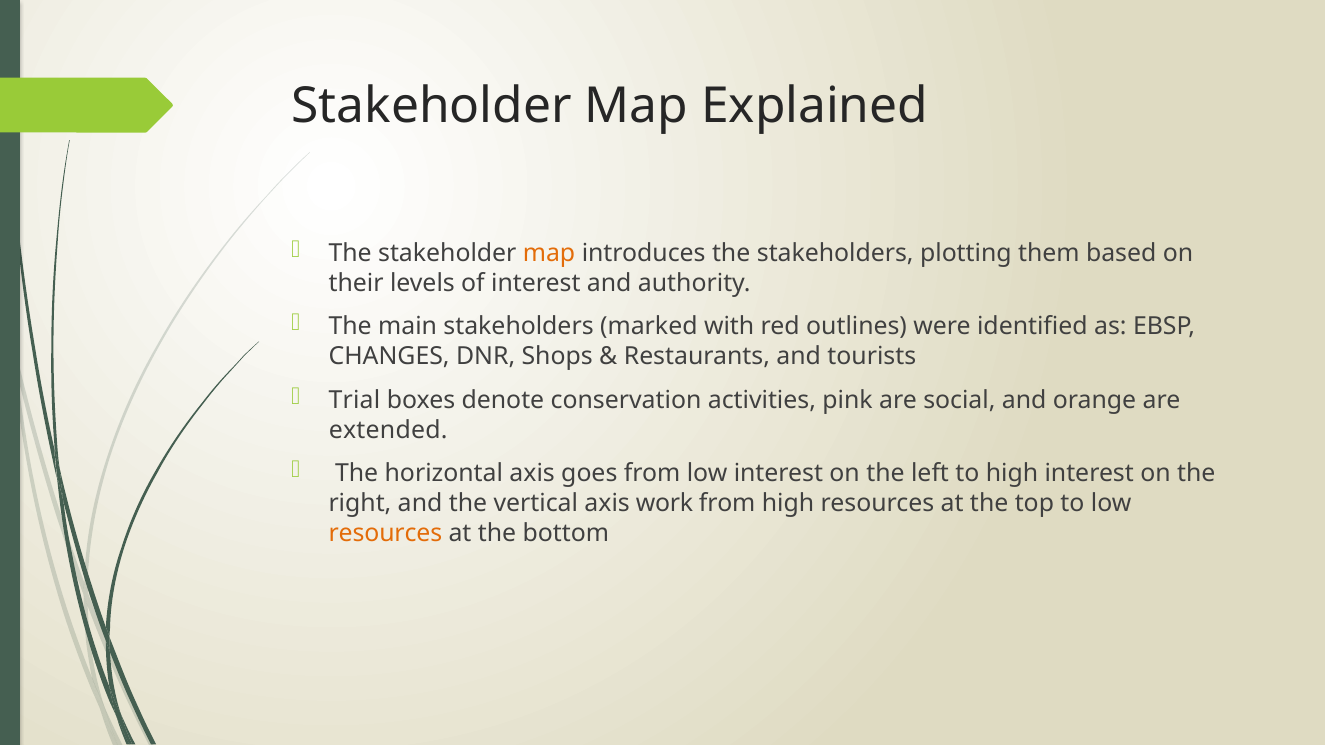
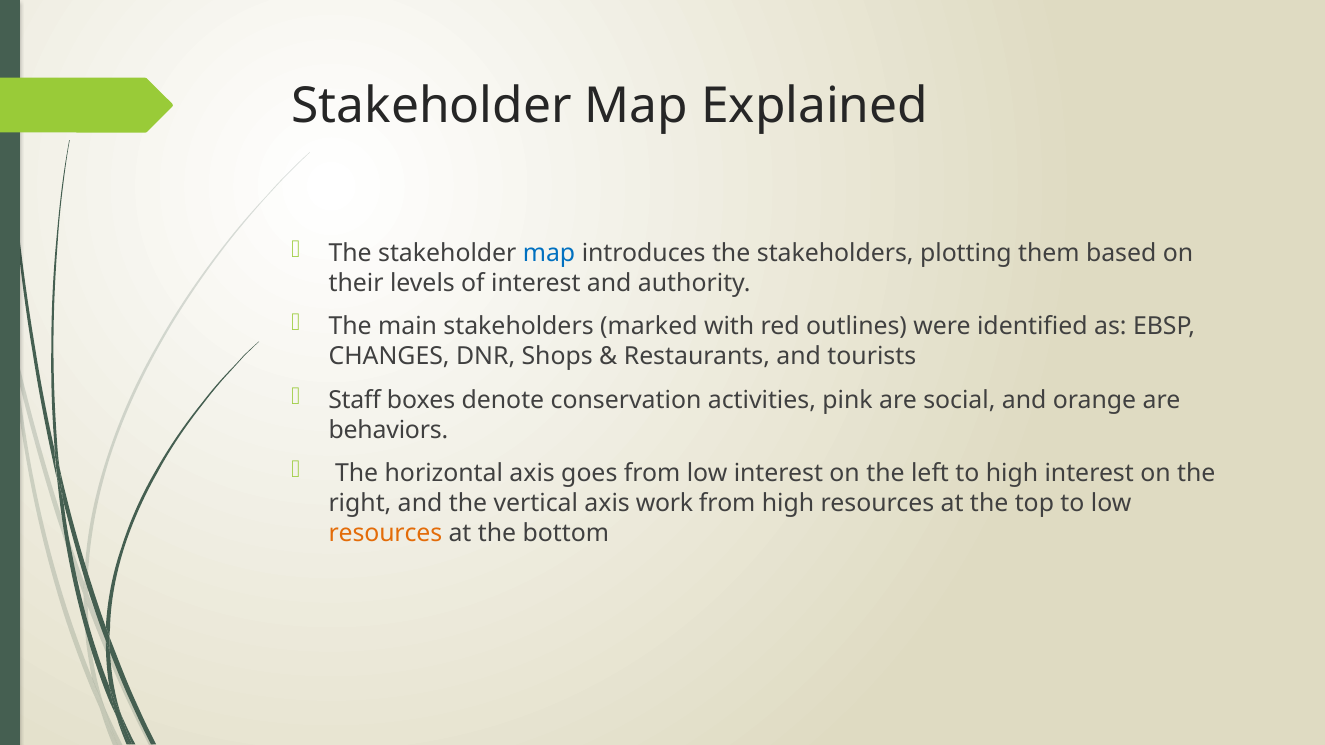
map at (549, 253) colour: orange -> blue
Trial: Trial -> Staff
extended: extended -> behaviors
